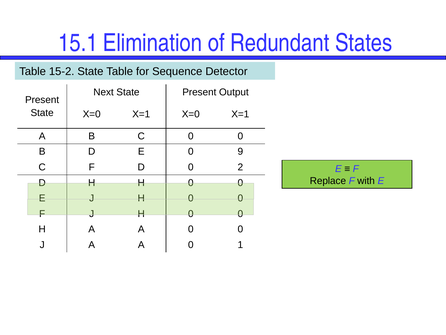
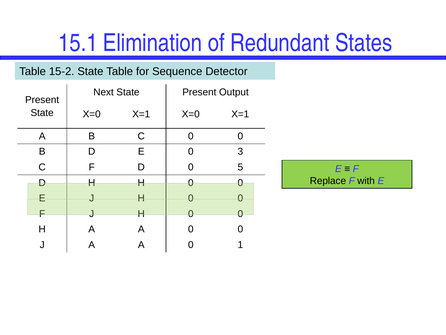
9: 9 -> 3
2: 2 -> 5
